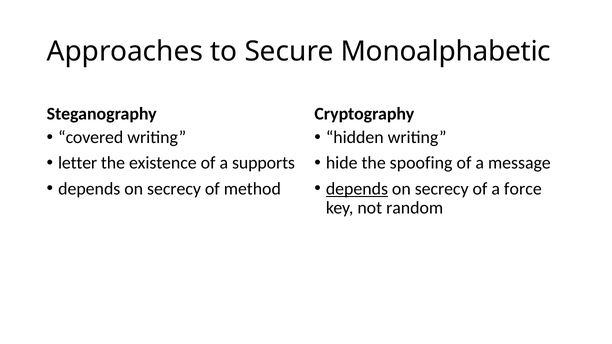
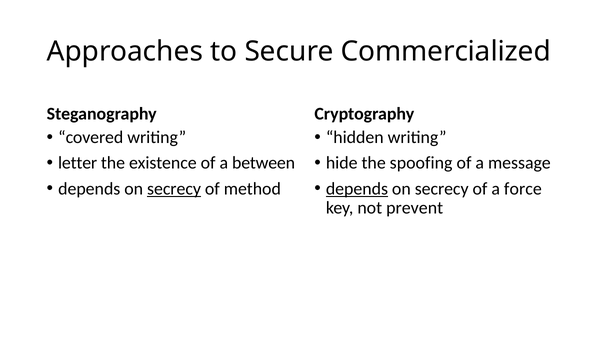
Monoalphabetic: Monoalphabetic -> Commercialized
supports: supports -> between
secrecy at (174, 189) underline: none -> present
random: random -> prevent
